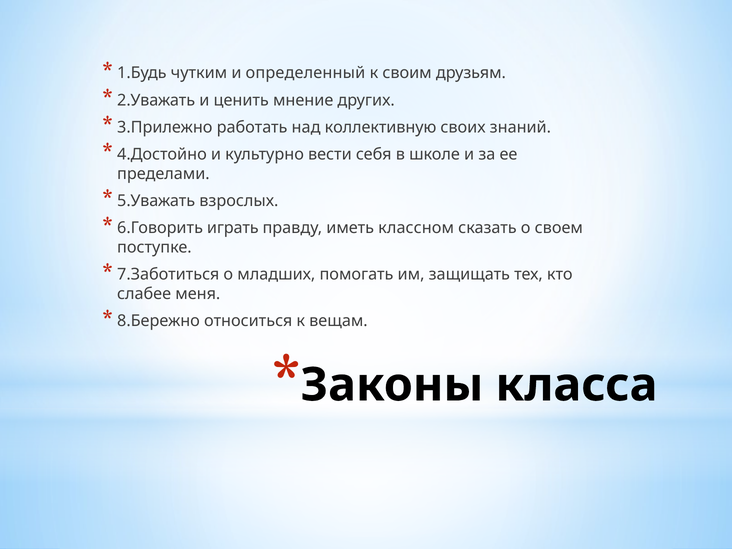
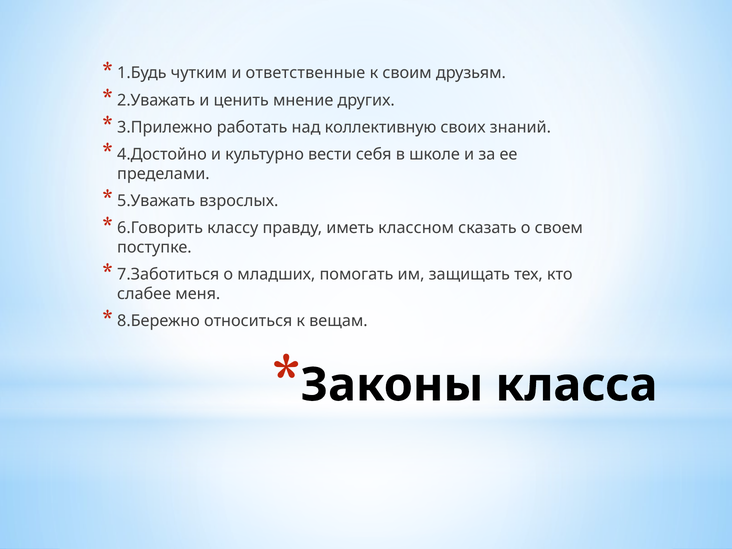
определенный: определенный -> ответственные
играть: играть -> классу
